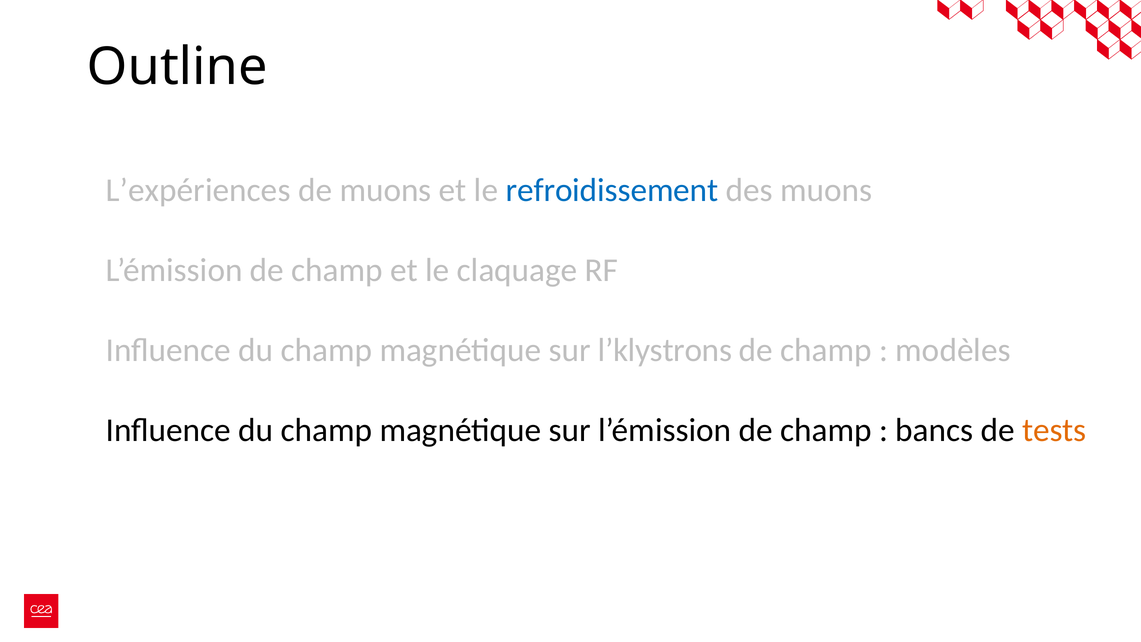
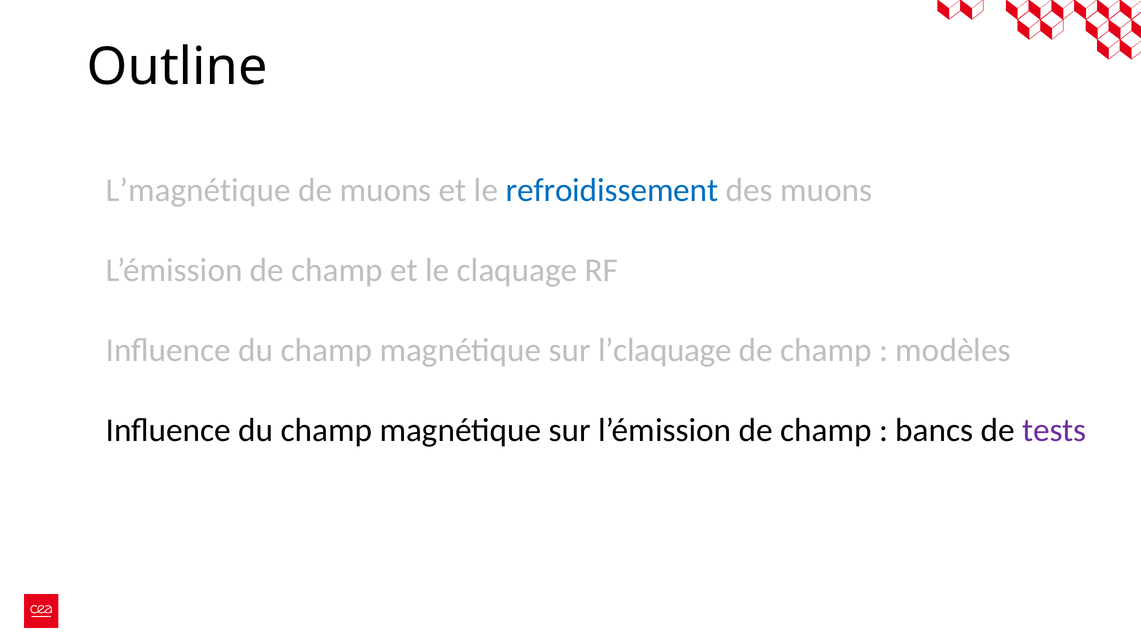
L’expériences: L’expériences -> L’magnétique
l’klystrons: l’klystrons -> l’claquage
tests colour: orange -> purple
